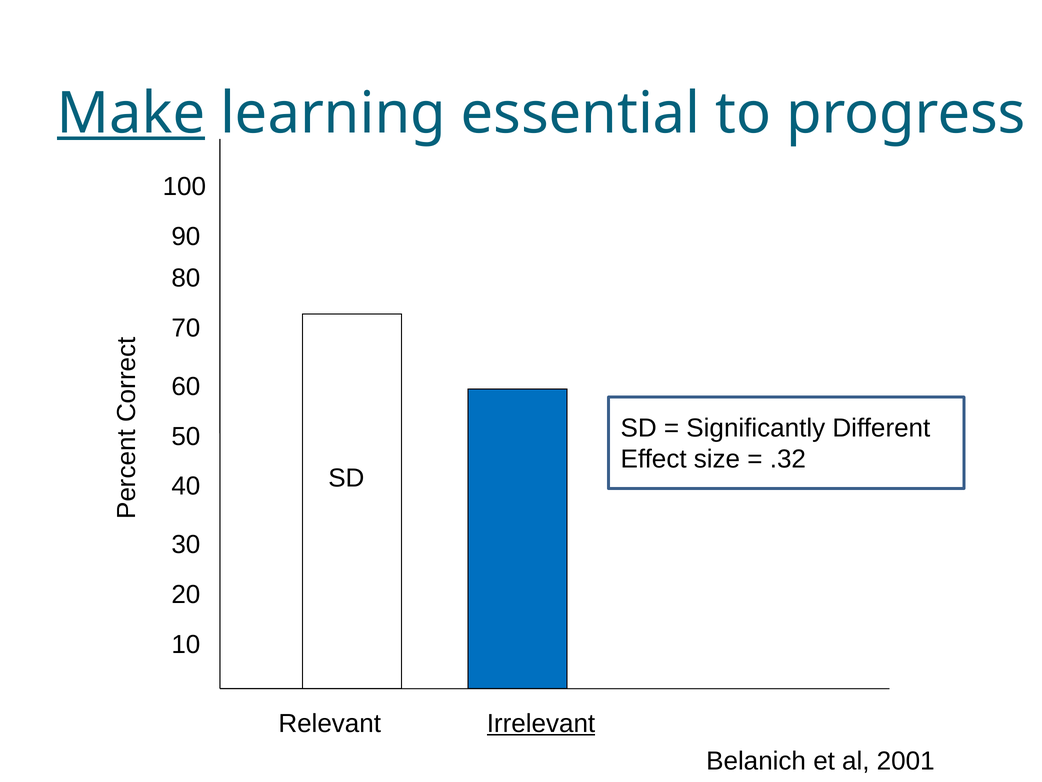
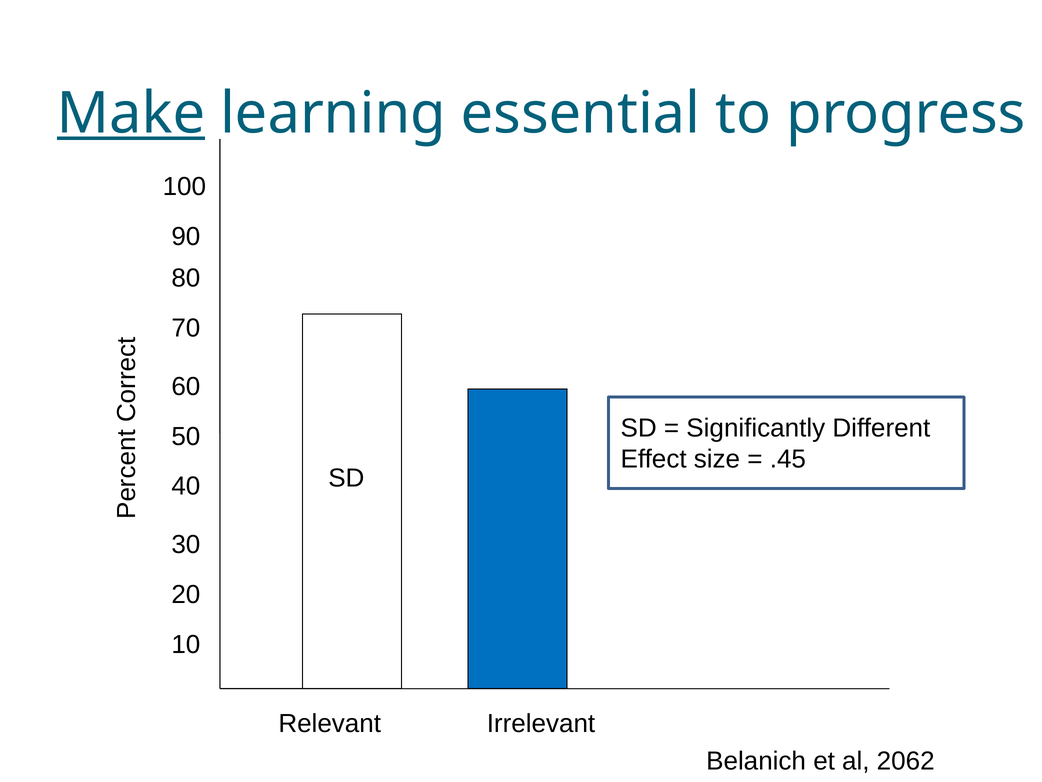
.32: .32 -> .45
Irrelevant underline: present -> none
2001: 2001 -> 2062
